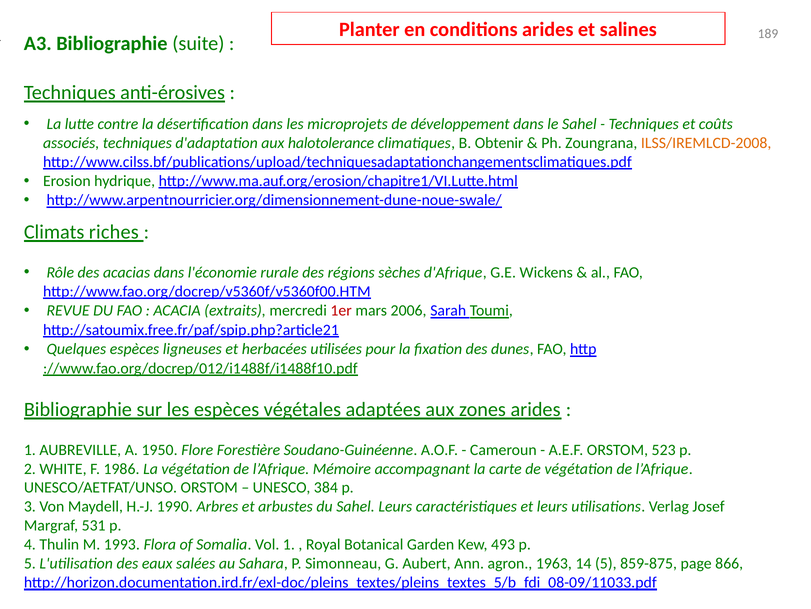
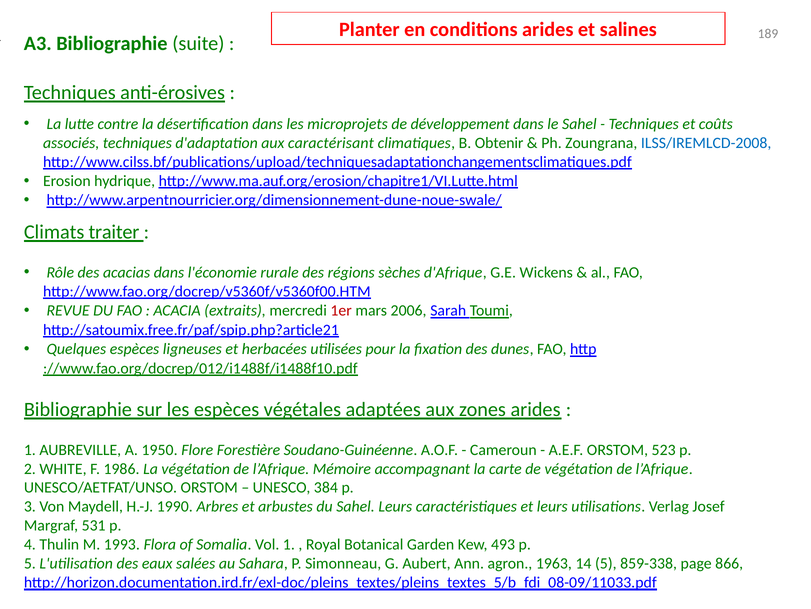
halotolerance: halotolerance -> caractérisant
ILSS/IREMLCD-2008 colour: orange -> blue
riches: riches -> traiter
859-875: 859-875 -> 859-338
